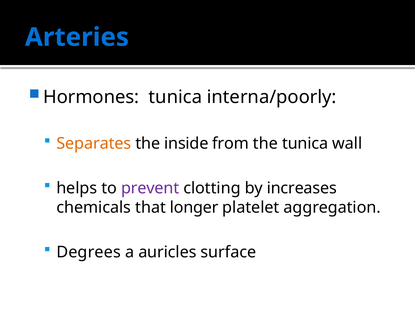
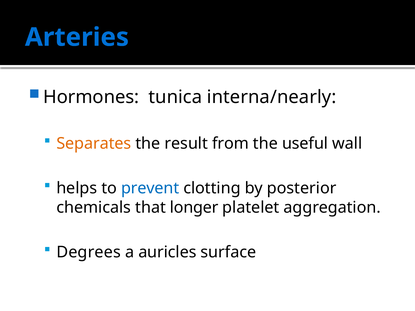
interna/poorly: interna/poorly -> interna/nearly
inside: inside -> result
the tunica: tunica -> useful
prevent colour: purple -> blue
increases: increases -> posterior
